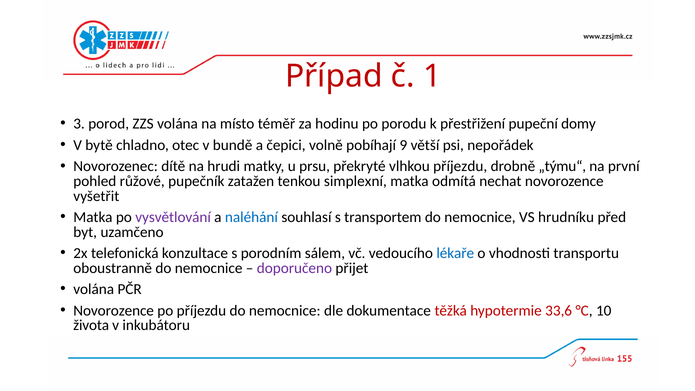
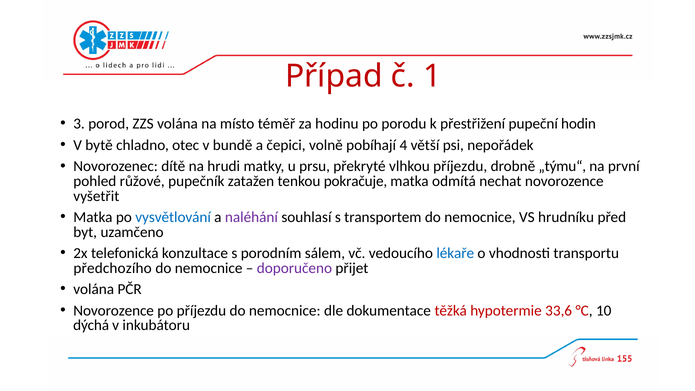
domy: domy -> hodin
9: 9 -> 4
simplexní: simplexní -> pokračuje
vysvětlování colour: purple -> blue
naléhání colour: blue -> purple
oboustranně: oboustranně -> předchozího
života: života -> dýchá
